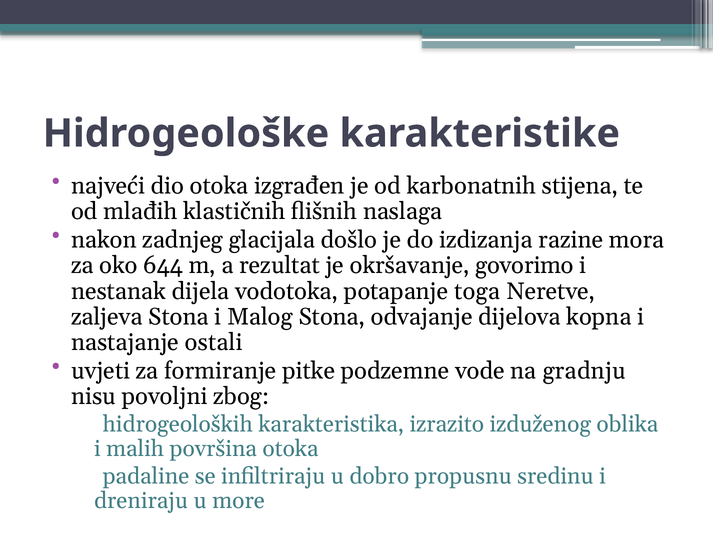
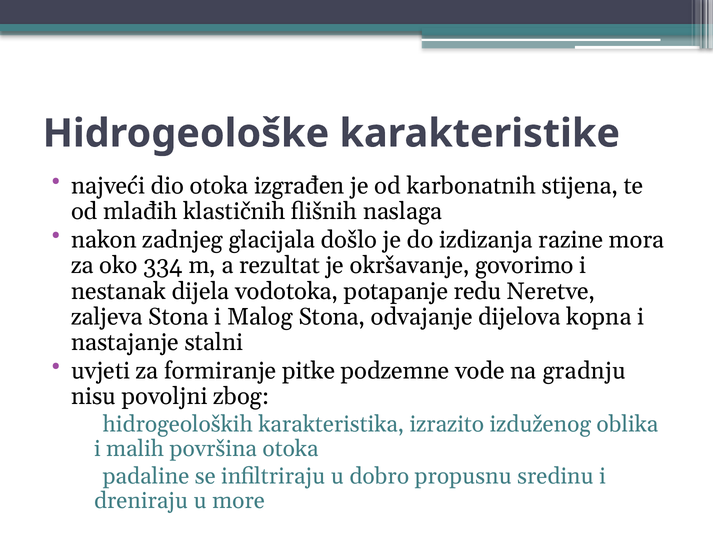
644: 644 -> 334
toga: toga -> redu
ostali: ostali -> stalni
